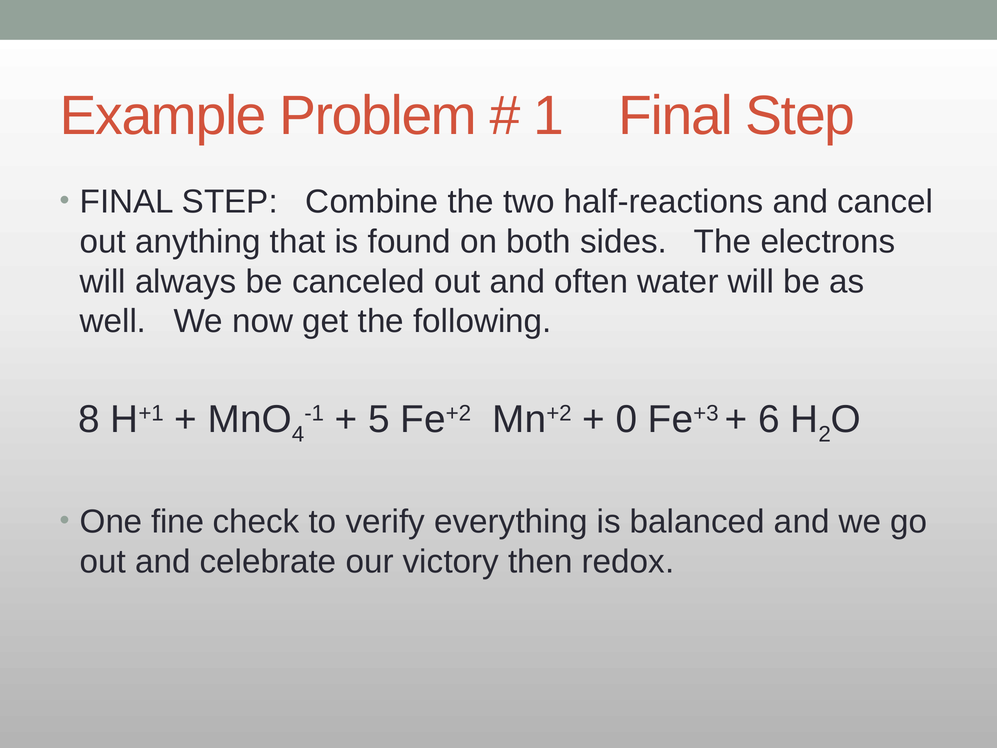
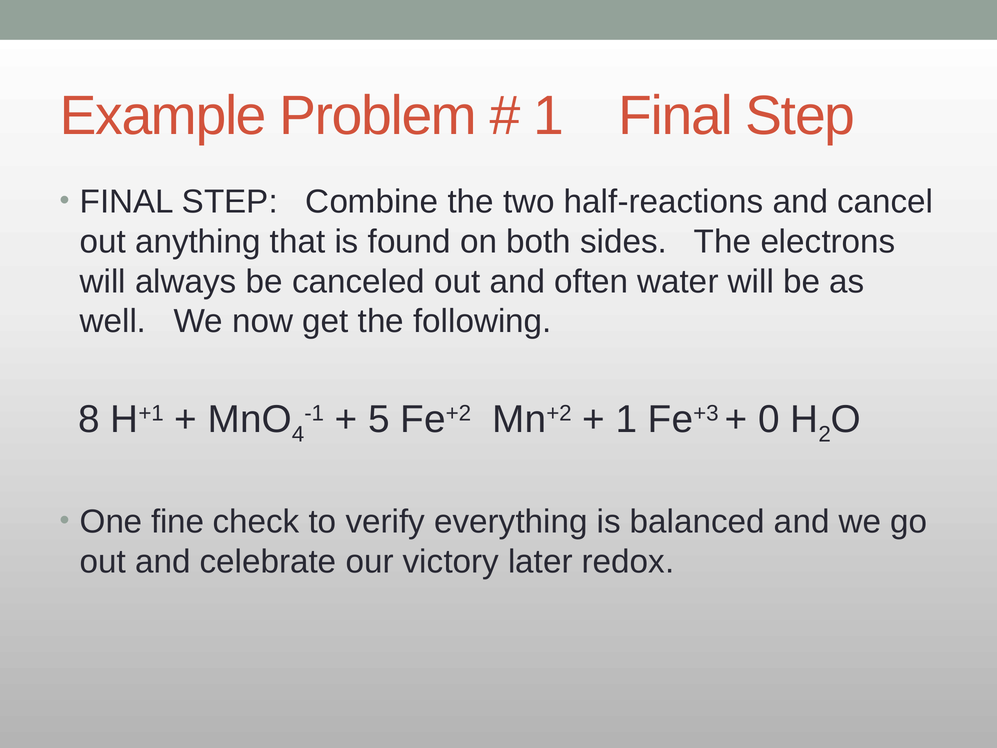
0 at (626, 419): 0 -> 1
6: 6 -> 0
then: then -> later
